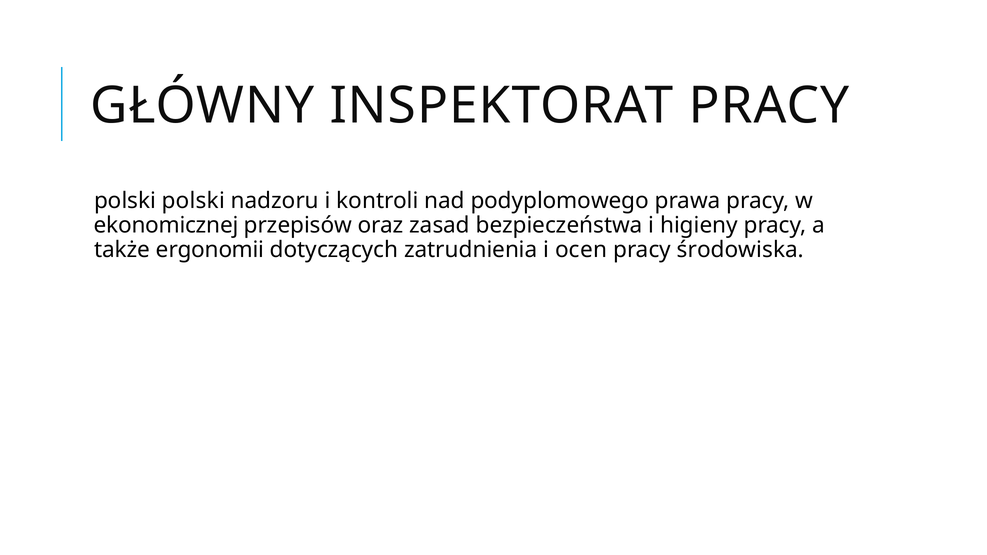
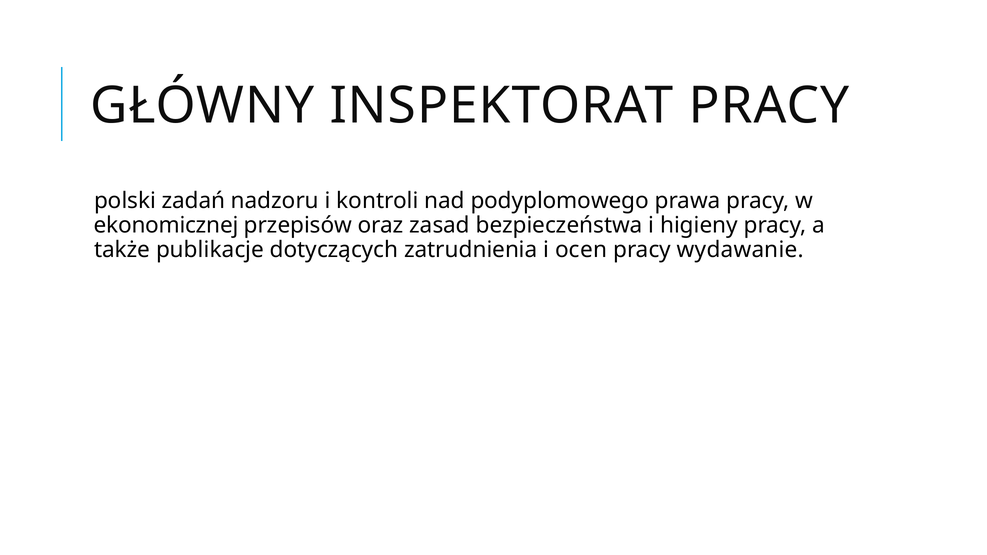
polski polski: polski -> zadań
ergonomii: ergonomii -> publikacje
środowiska: środowiska -> wydawanie
